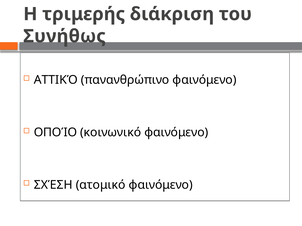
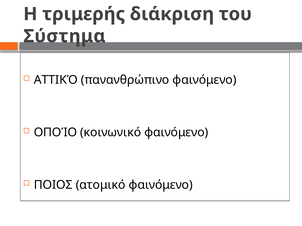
Συνήθως: Συνήθως -> Σύστημα
ΣΧΈΣΗ: ΣΧΈΣΗ -> ΠΟΙΟΣ
